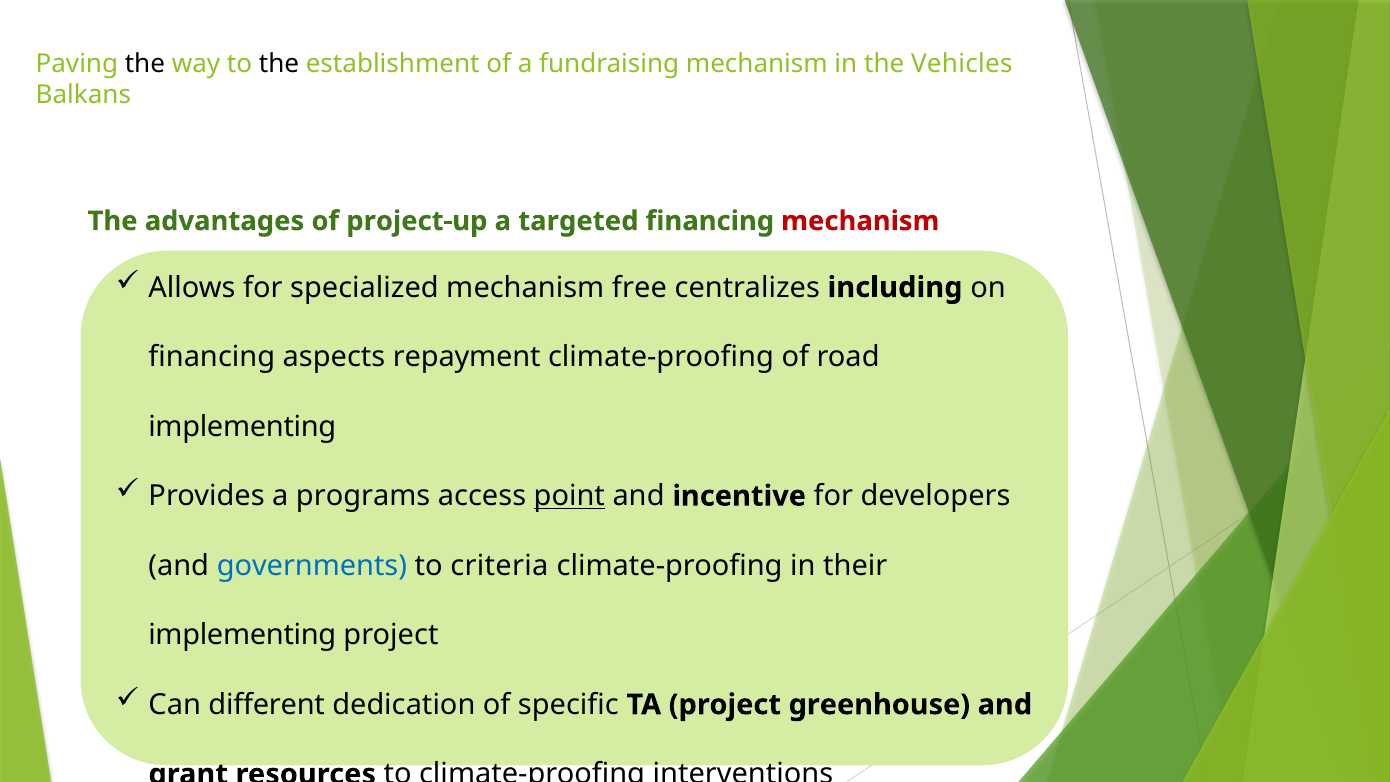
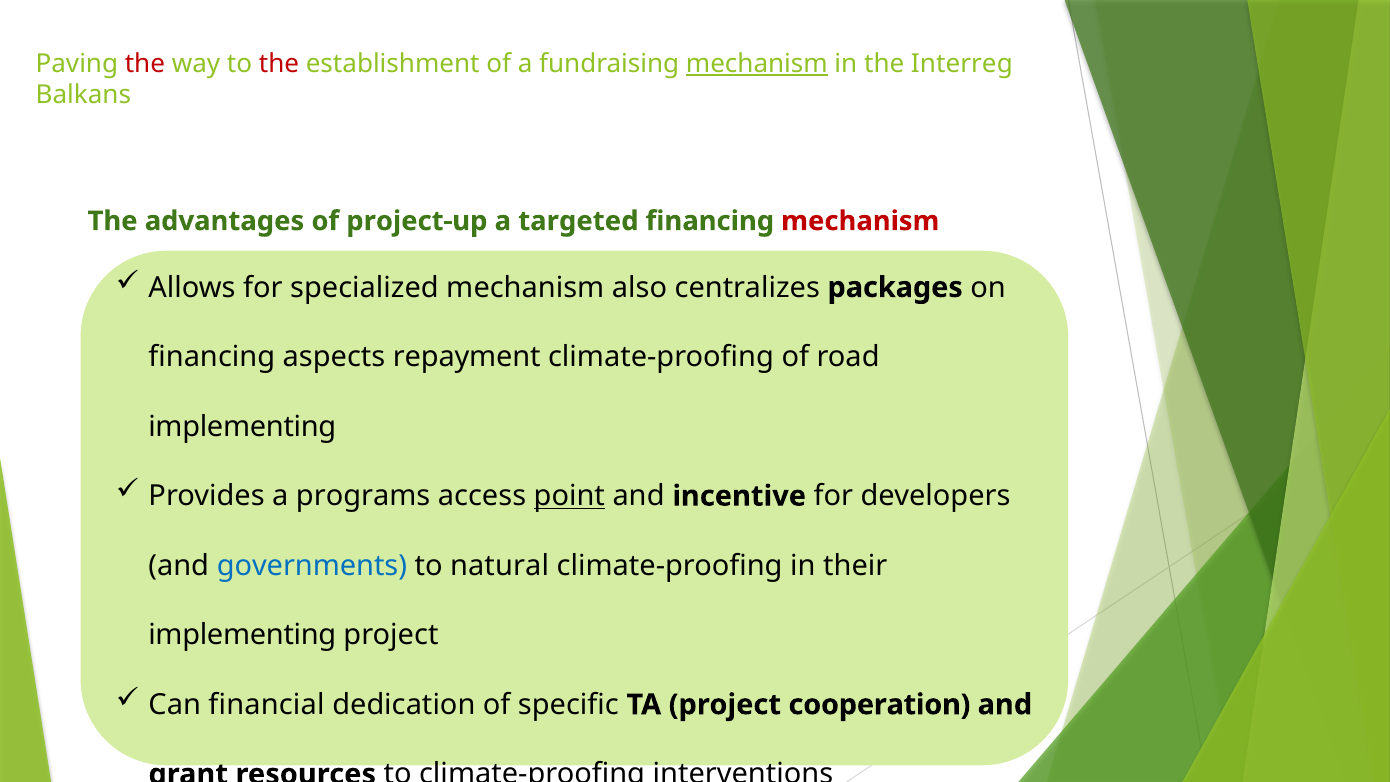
the at (145, 64) colour: black -> red
the at (279, 64) colour: black -> red
mechanism at (757, 64) underline: none -> present
Vehicles: Vehicles -> Interreg
free: free -> also
including: including -> packages
criteria: criteria -> natural
different: different -> financial
greenhouse: greenhouse -> cooperation
